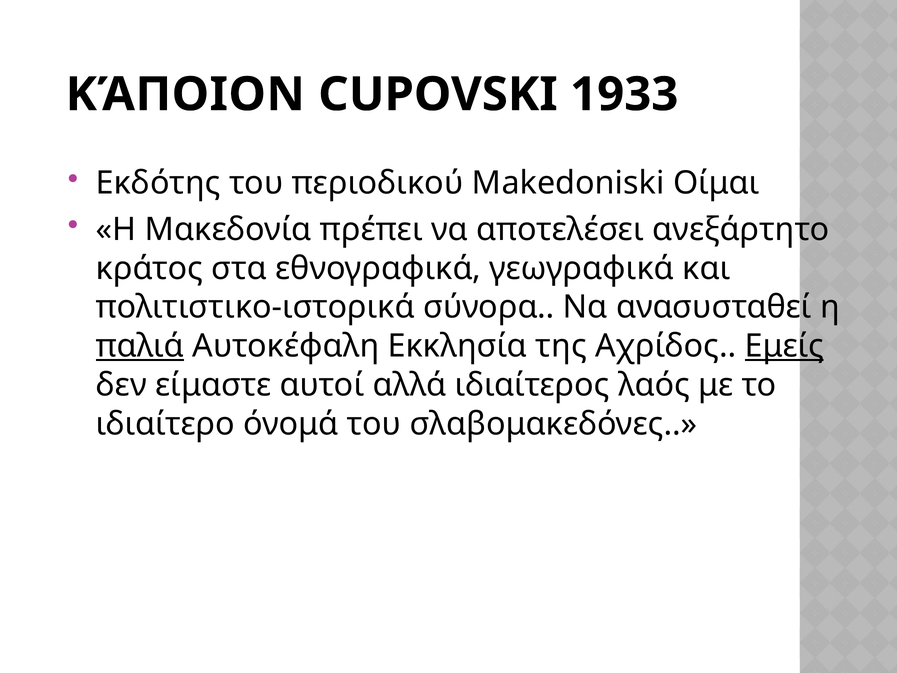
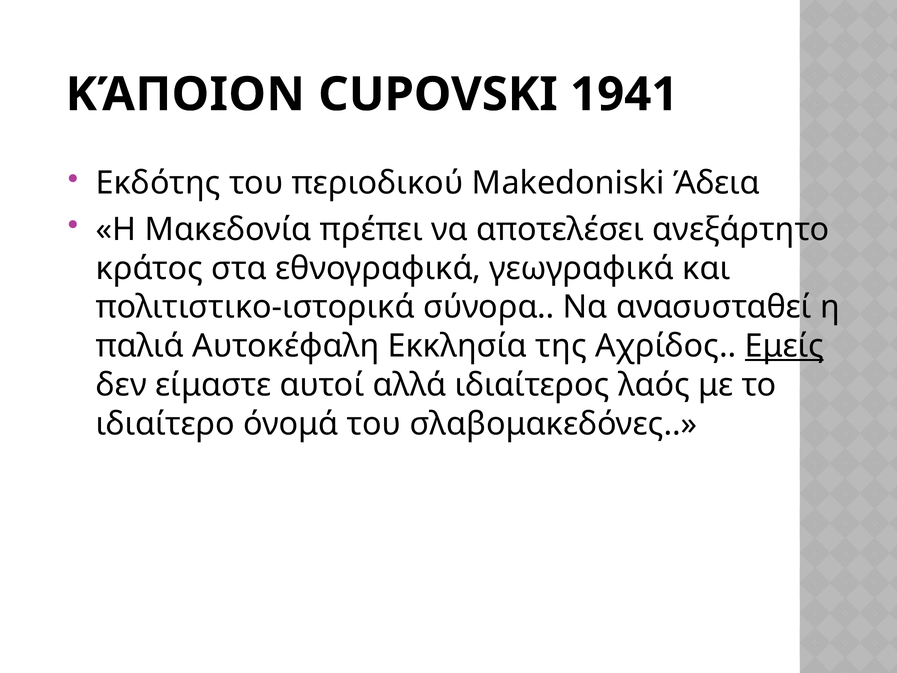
1933: 1933 -> 1941
Οίμαι: Οίμαι -> Άδεια
παλιά underline: present -> none
